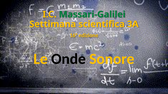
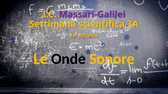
Massari-Galilei colour: green -> purple
